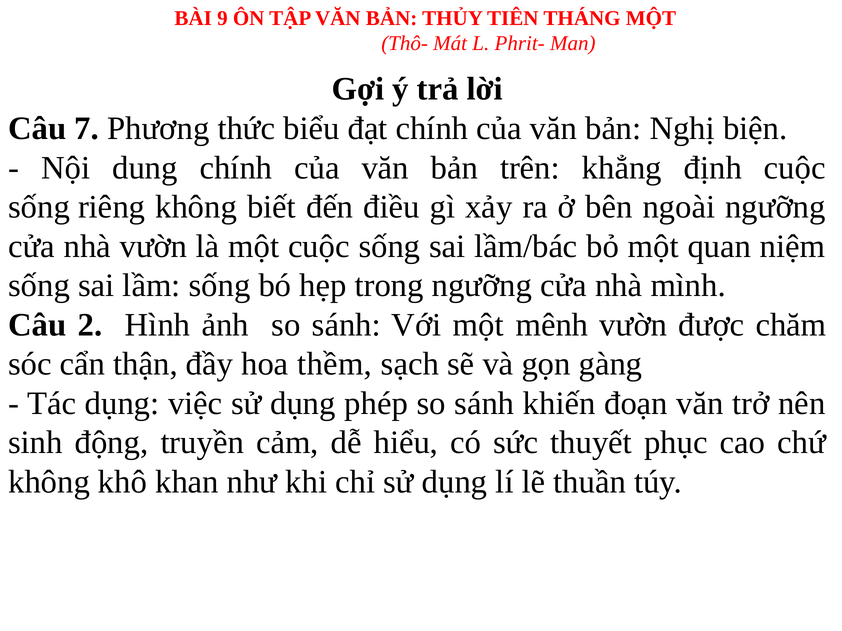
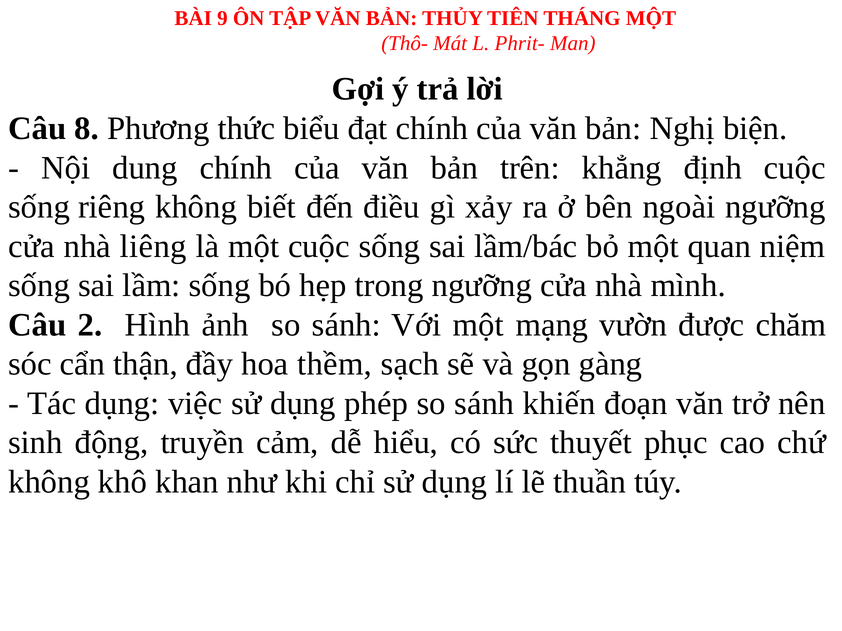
7: 7 -> 8
nhà vườn: vườn -> liêng
mênh: mênh -> mạng
